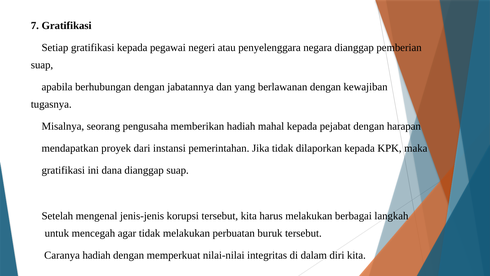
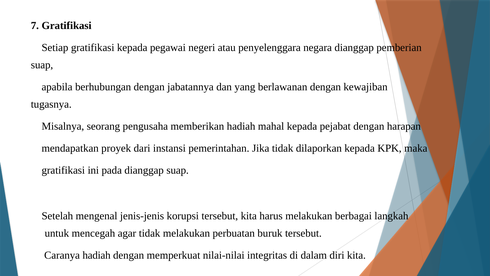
dana: dana -> pada
